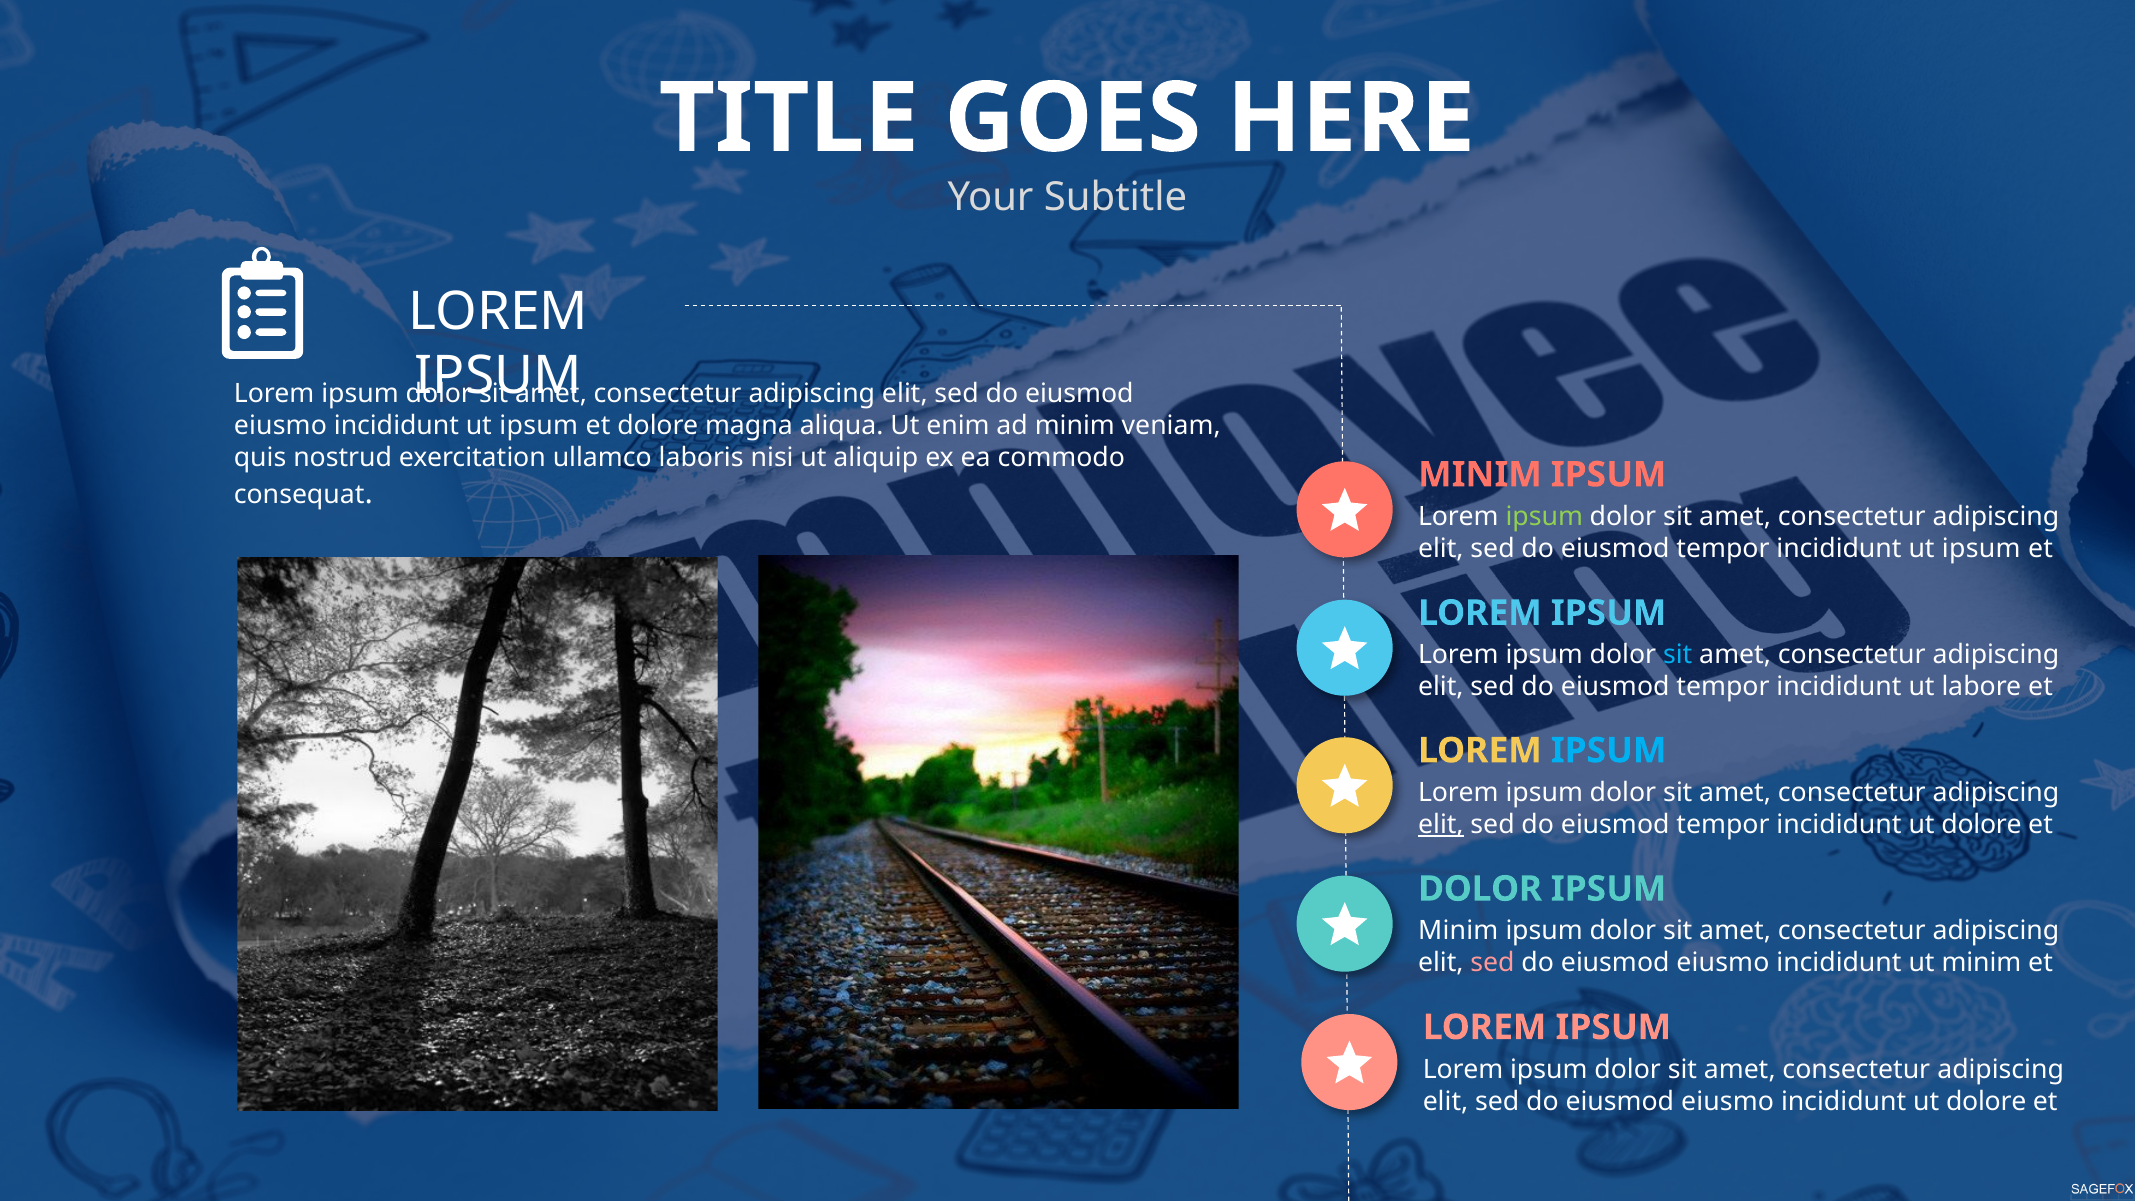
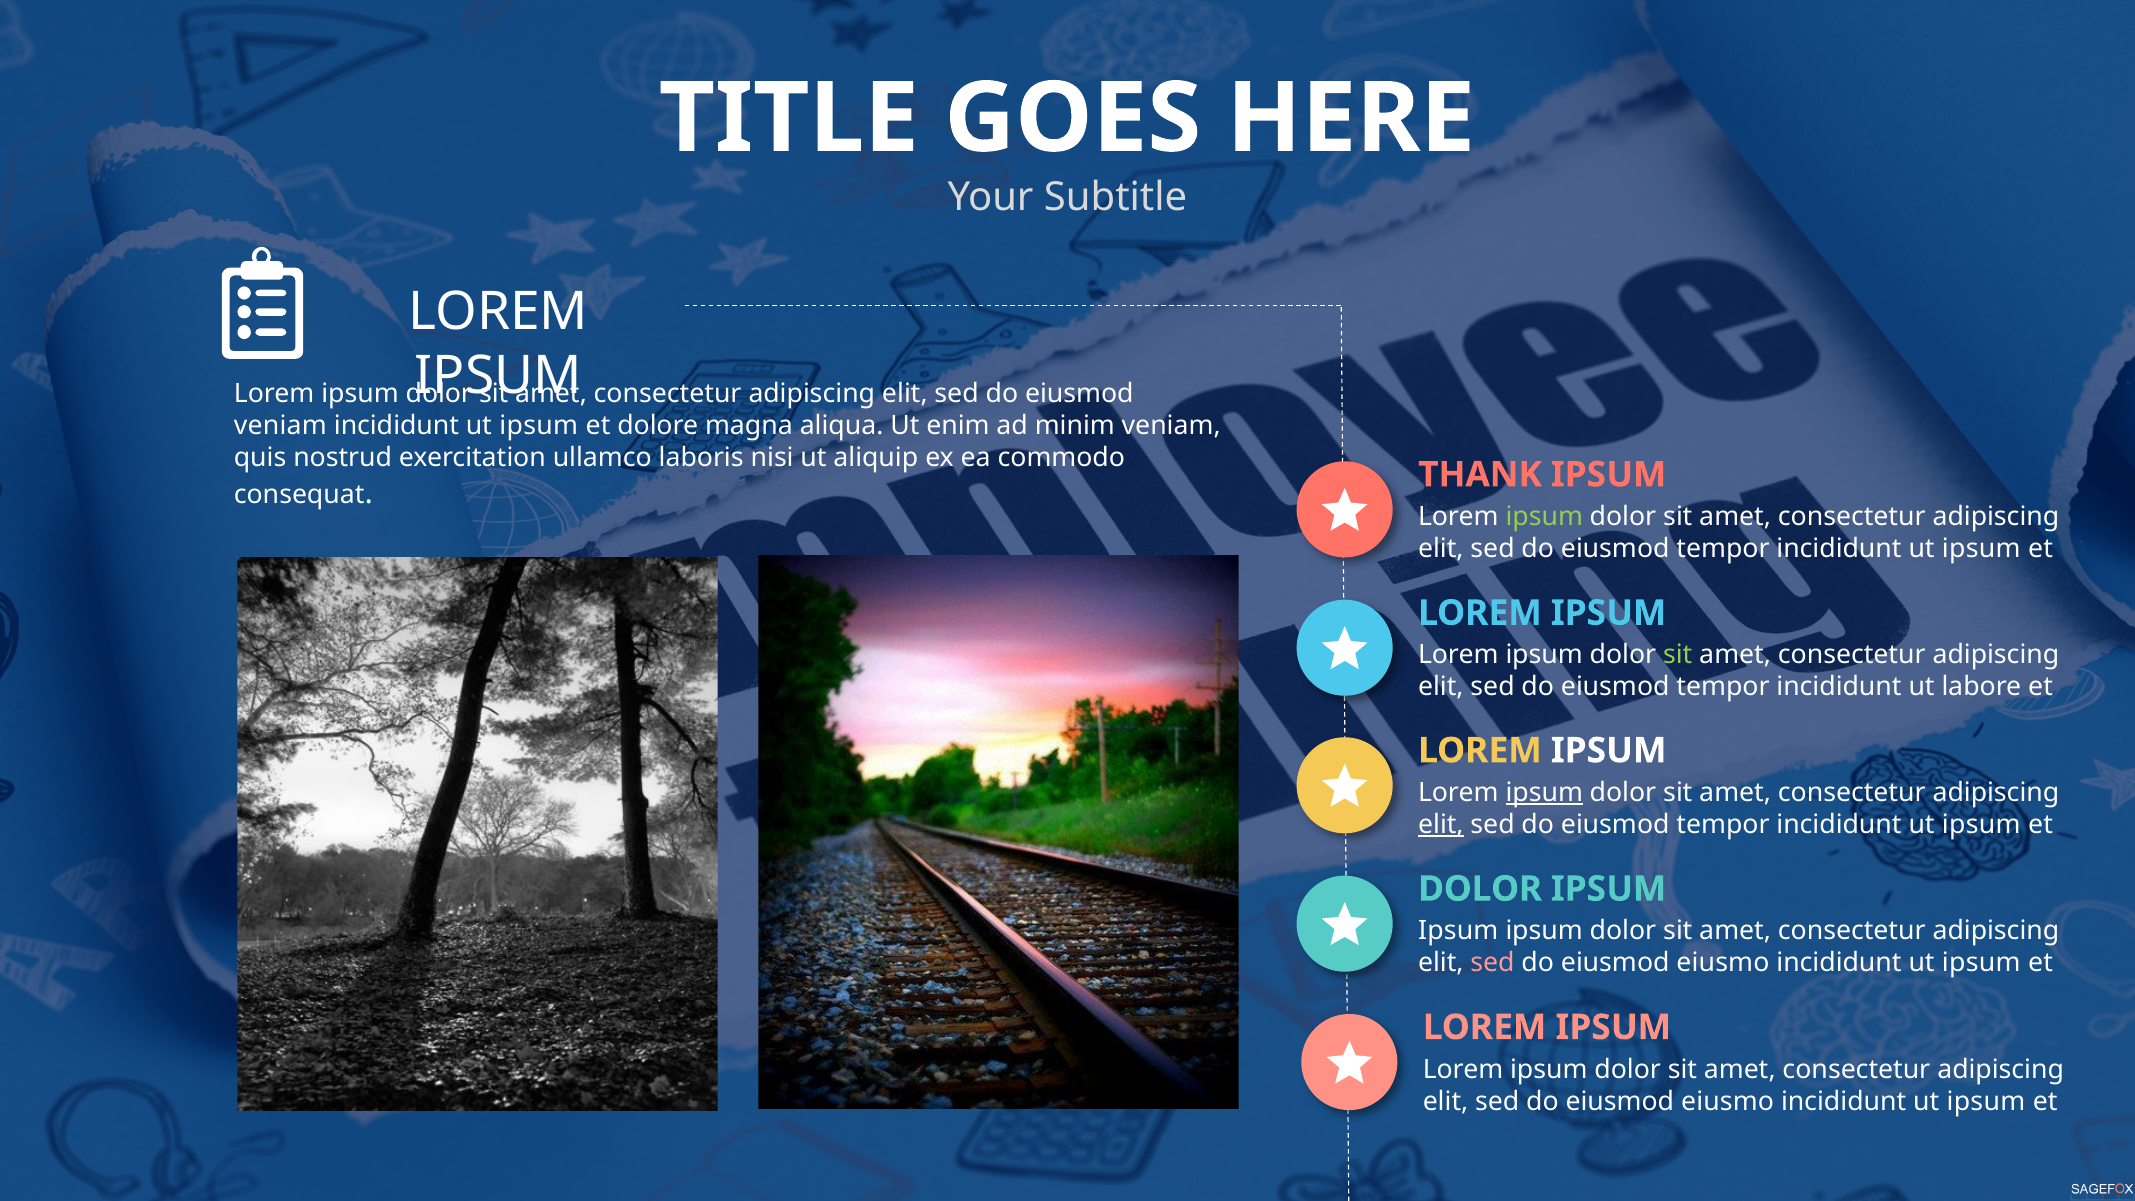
eiusmo at (280, 426): eiusmo -> veniam
MINIM at (1480, 475): MINIM -> THANK
sit at (1678, 655) colour: light blue -> light green
IPSUM at (1609, 751) colour: light blue -> white
ipsum at (1544, 793) underline: none -> present
dolore at (1982, 825): dolore -> ipsum
Minim at (1458, 931): Minim -> Ipsum
minim at (1981, 963): minim -> ipsum
dolore at (1986, 1101): dolore -> ipsum
